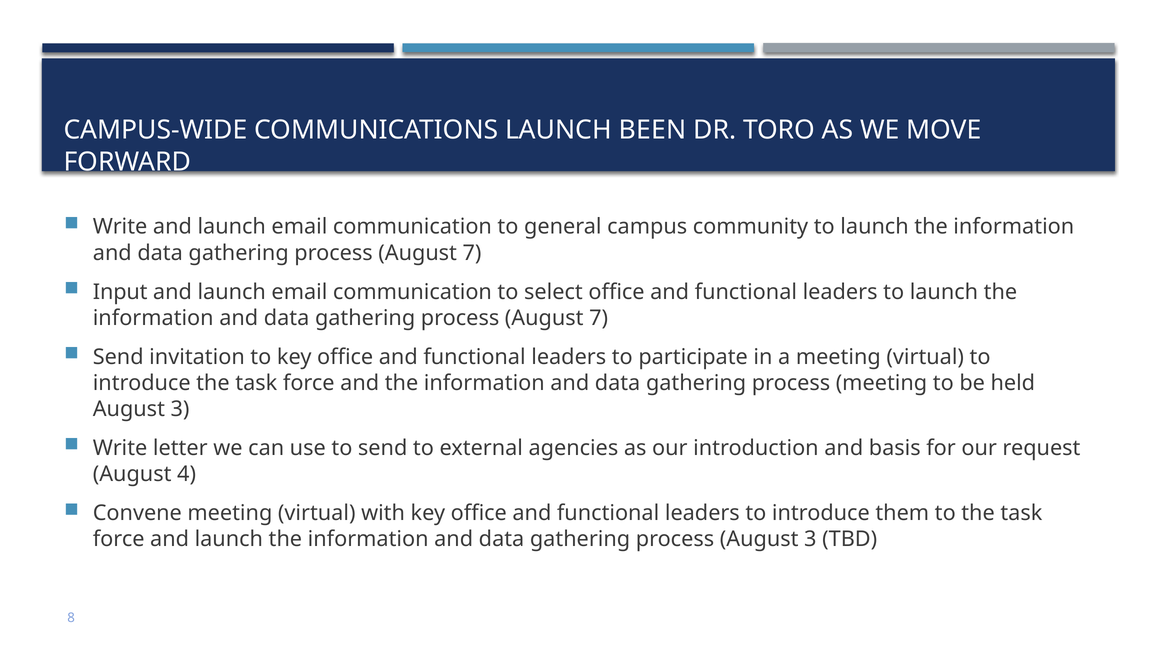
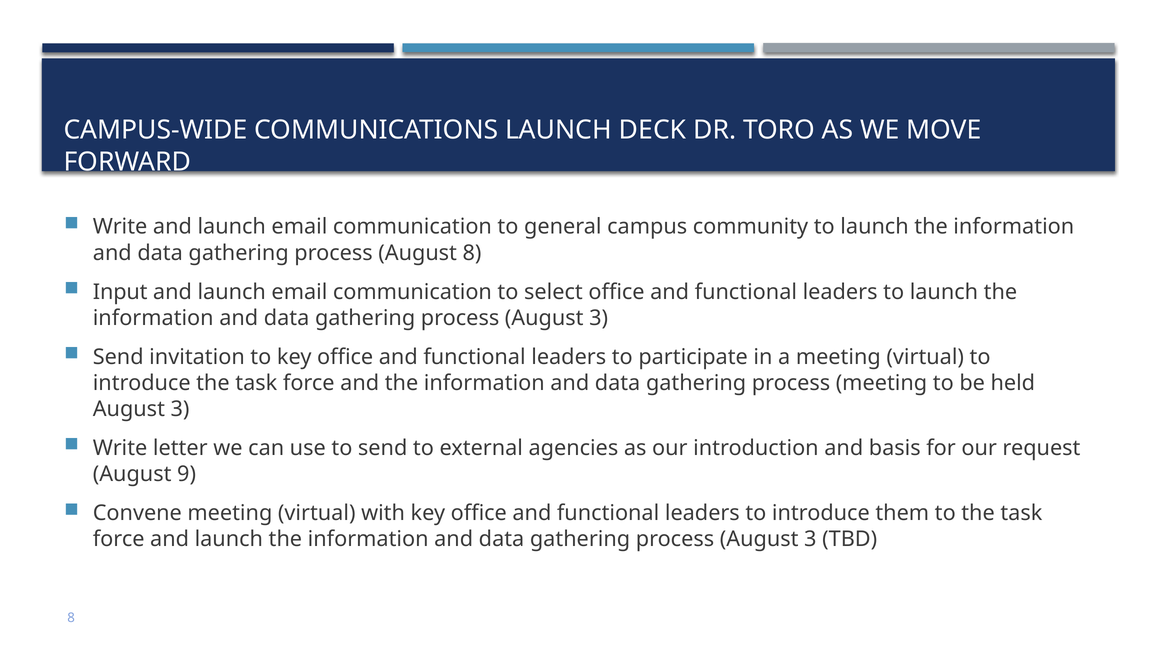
BEEN: BEEN -> DECK
7 at (472, 253): 7 -> 8
7 at (599, 318): 7 -> 3
4: 4 -> 9
